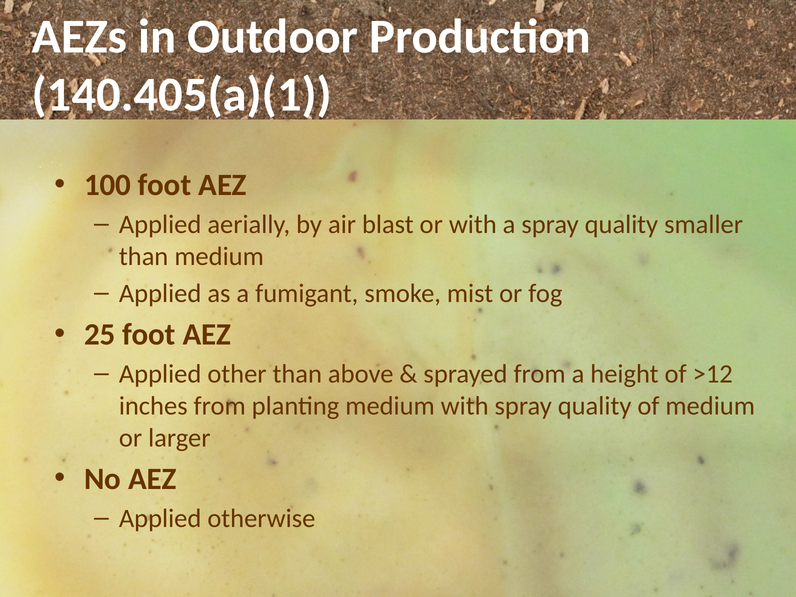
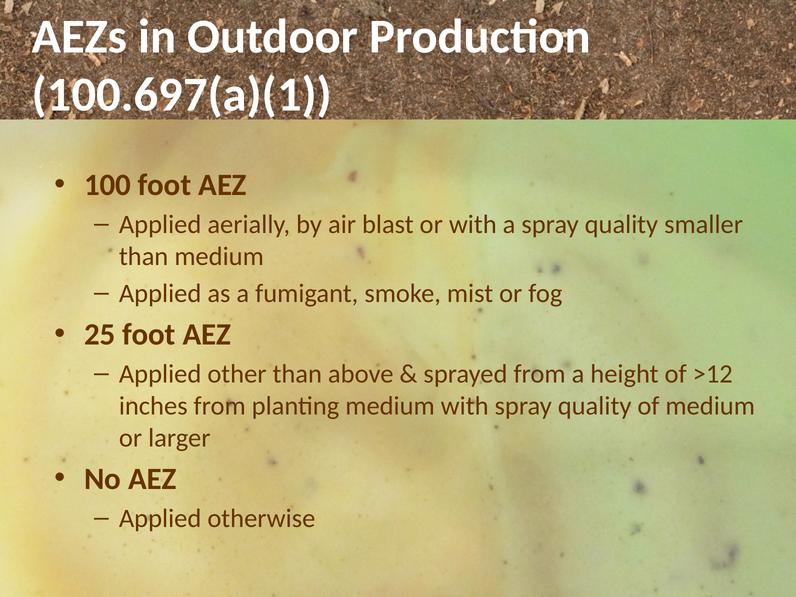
140.405(a)(1: 140.405(a)(1 -> 100.697(a)(1
